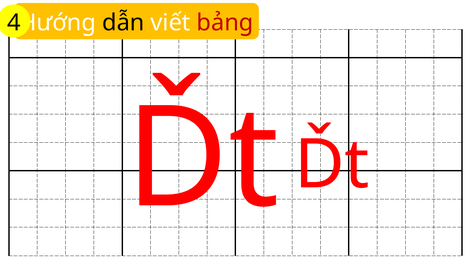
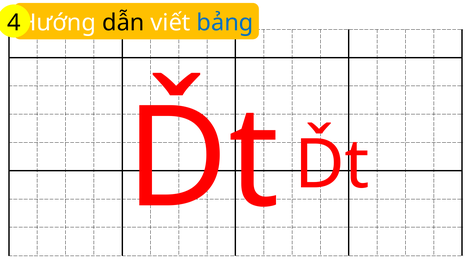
bảng colour: red -> blue
